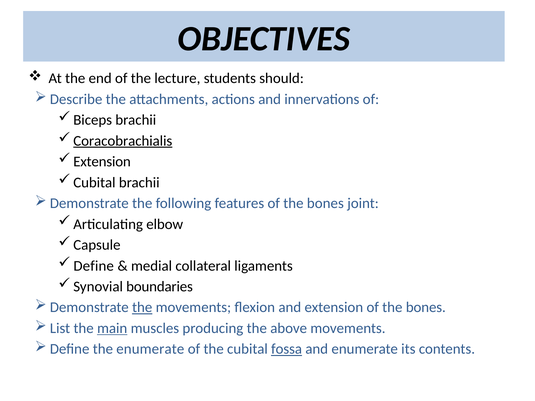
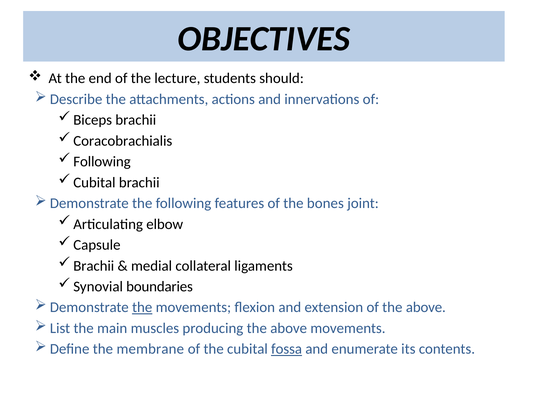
Coracobrachialis underline: present -> none
Extension at (102, 162): Extension -> Following
Define at (94, 266): Define -> Brachii
extension of the bones: bones -> above
main underline: present -> none
the enumerate: enumerate -> membrane
